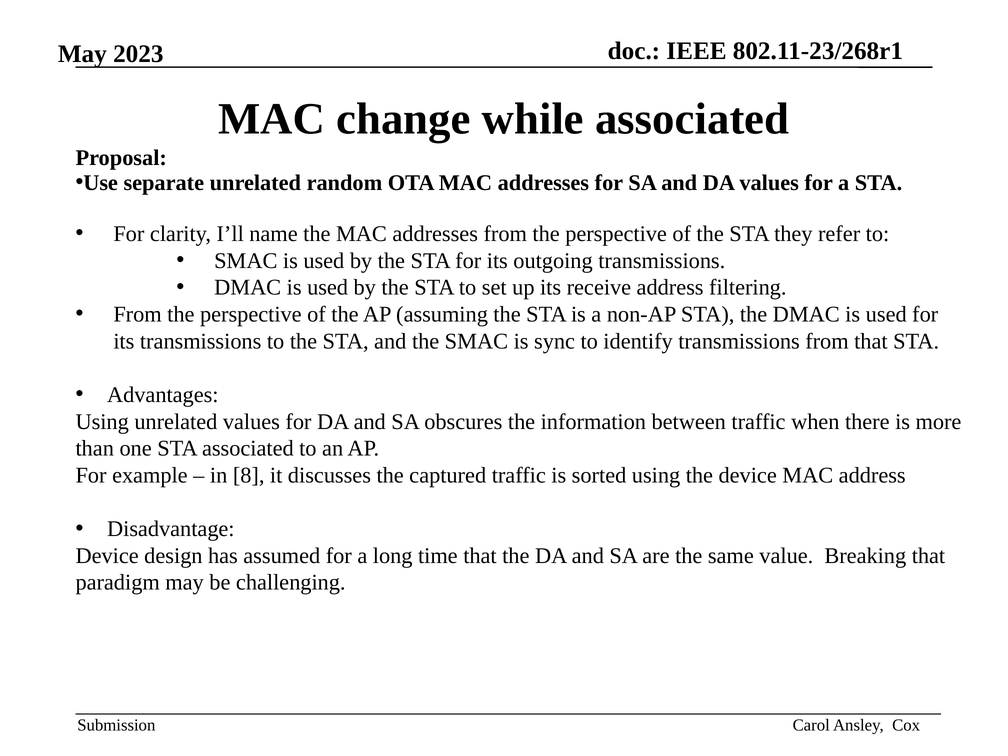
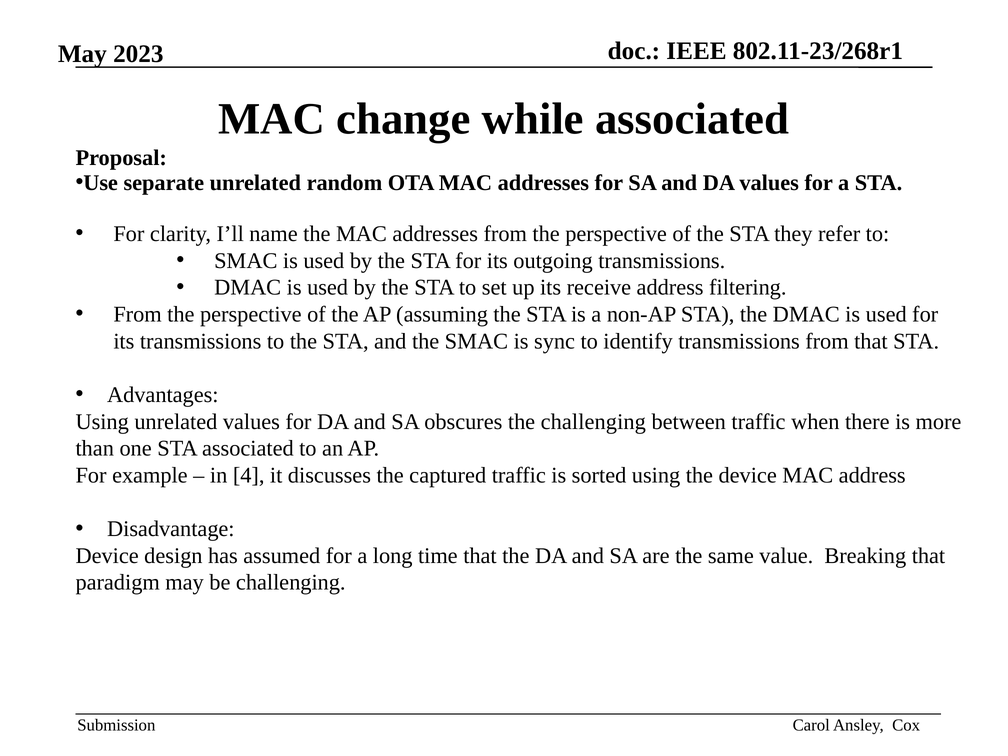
the information: information -> challenging
8: 8 -> 4
